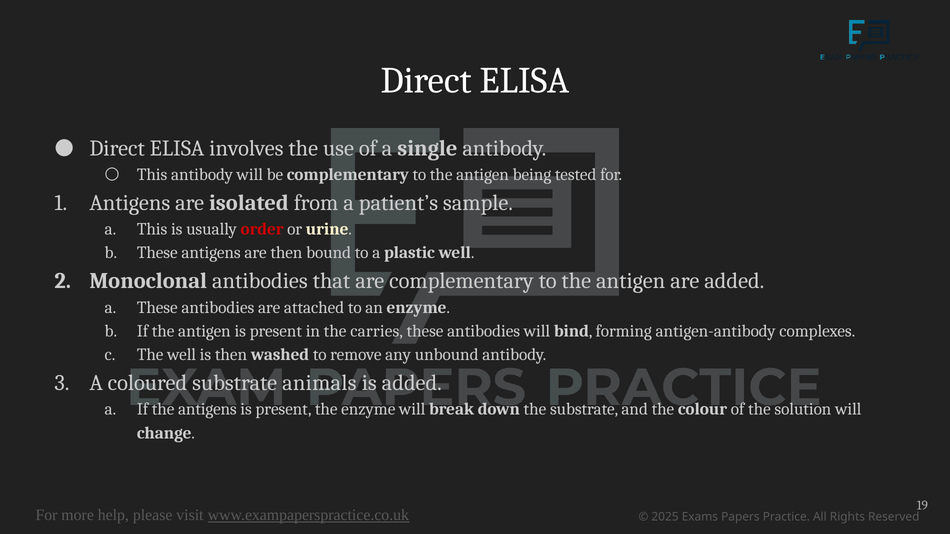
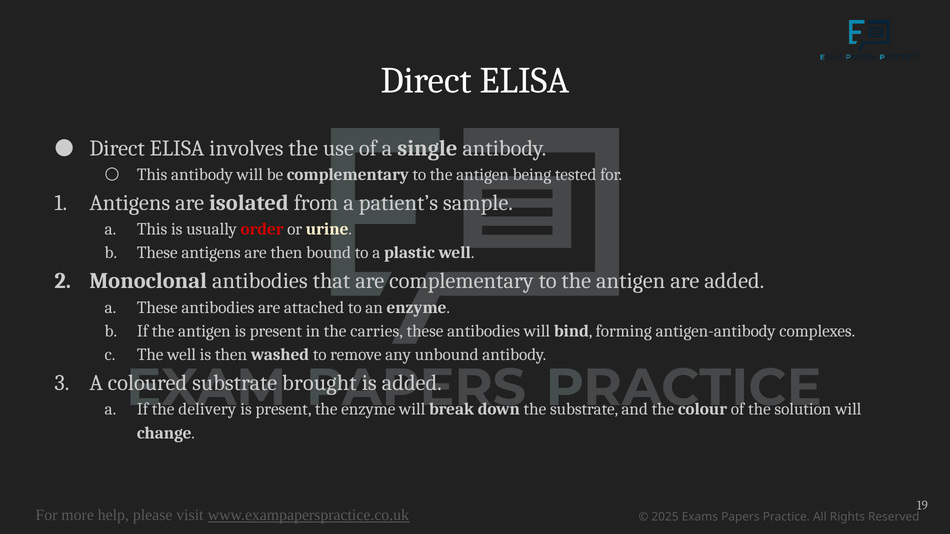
animals: animals -> brought
the antigens: antigens -> delivery
